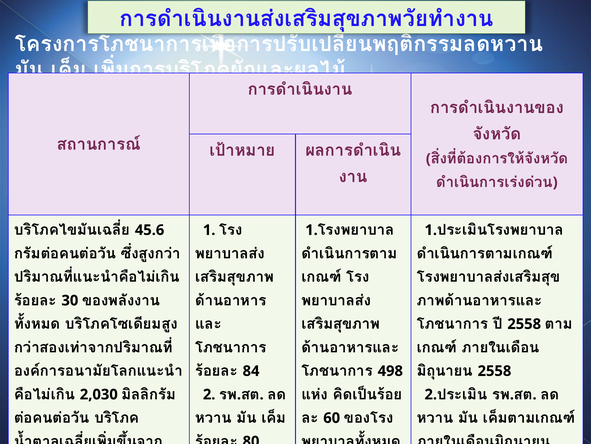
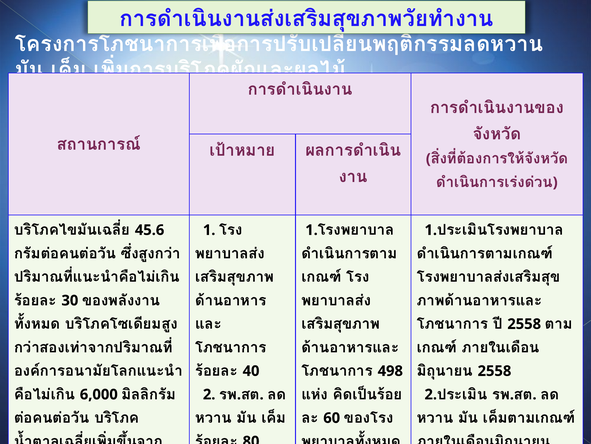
84: 84 -> 40
2,030: 2,030 -> 6,000
